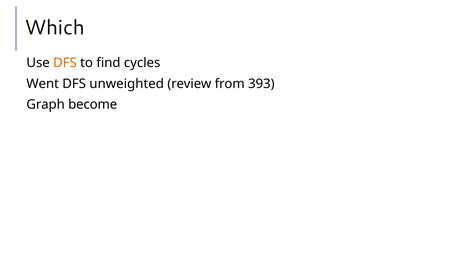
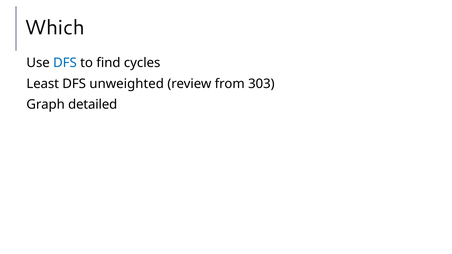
DFS at (65, 63) colour: orange -> blue
Went: Went -> Least
393: 393 -> 303
become: become -> detailed
